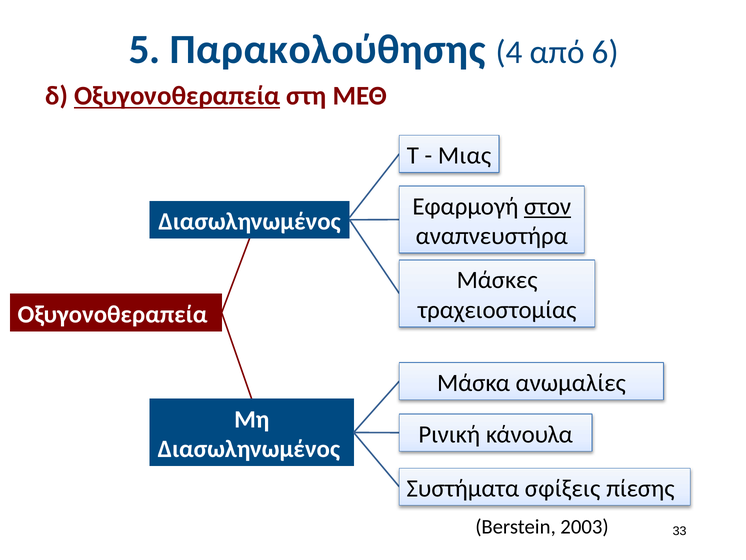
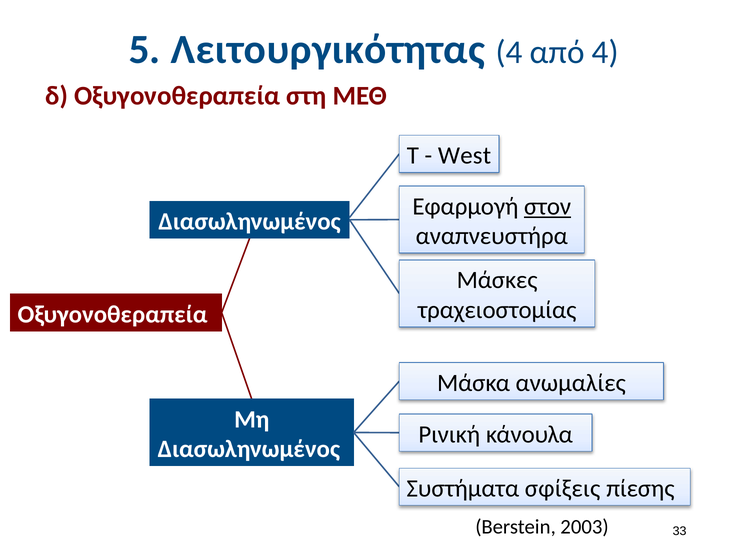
Παρακολούθησης: Παρακολούθησης -> Λειτουργικότητας
από 6: 6 -> 4
Οξυγονοθεραπεία at (177, 96) underline: present -> none
Μιας: Μιας -> West
